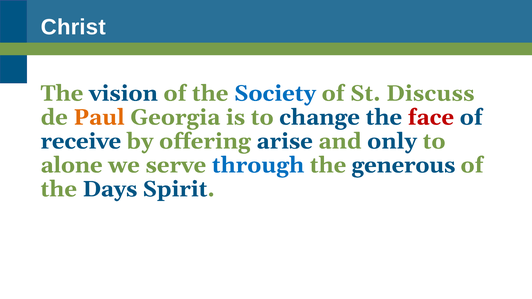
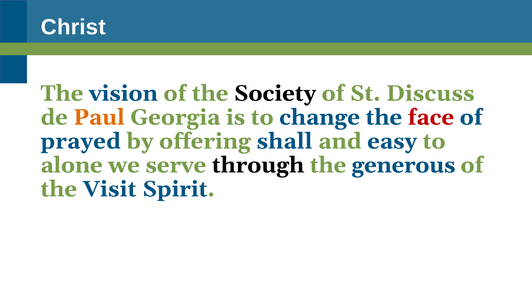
Society colour: blue -> black
receive: receive -> prayed
arise: arise -> shall
only: only -> easy
through colour: blue -> black
Days: Days -> Visit
